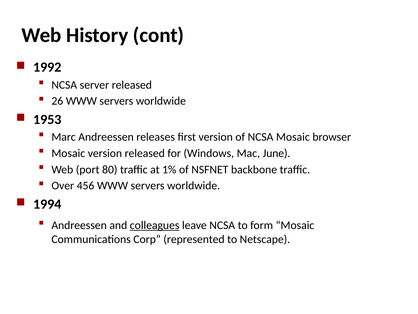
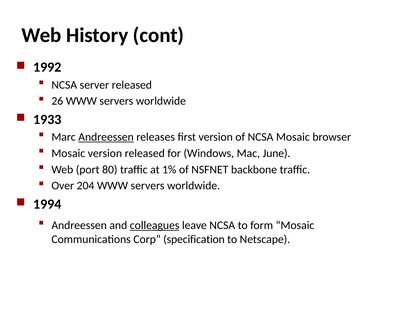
1953: 1953 -> 1933
Andreessen at (106, 137) underline: none -> present
456: 456 -> 204
represented: represented -> specification
